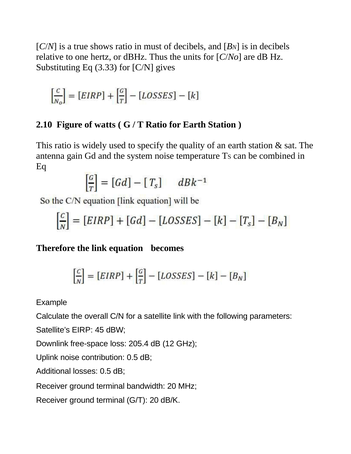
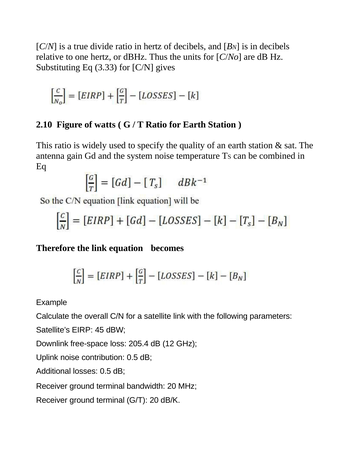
shows: shows -> divide
in must: must -> hertz
